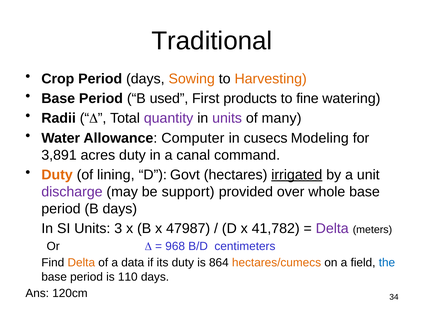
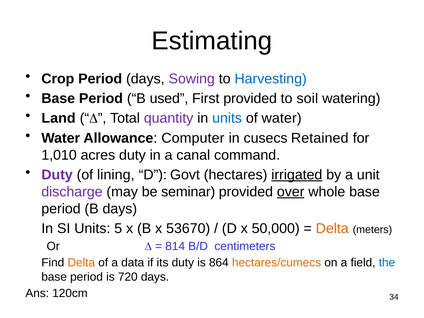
Traditional: Traditional -> Estimating
Sowing colour: orange -> purple
Harvesting colour: orange -> blue
First products: products -> provided
fine: fine -> soil
Radii: Radii -> Land
units at (227, 118) colour: purple -> blue
of many: many -> water
Modeling: Modeling -> Retained
3,891: 3,891 -> 1,010
Duty at (57, 175) colour: orange -> purple
support: support -> seminar
over underline: none -> present
3: 3 -> 5
47987: 47987 -> 53670
41,782: 41,782 -> 50,000
Delta at (332, 229) colour: purple -> orange
968: 968 -> 814
110: 110 -> 720
